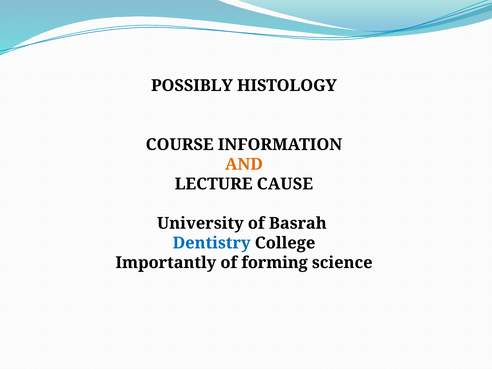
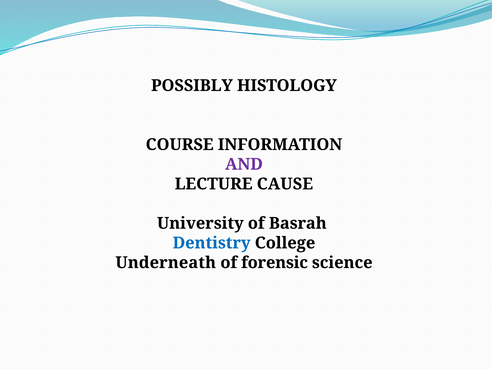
AND colour: orange -> purple
Importantly: Importantly -> Underneath
forming: forming -> forensic
